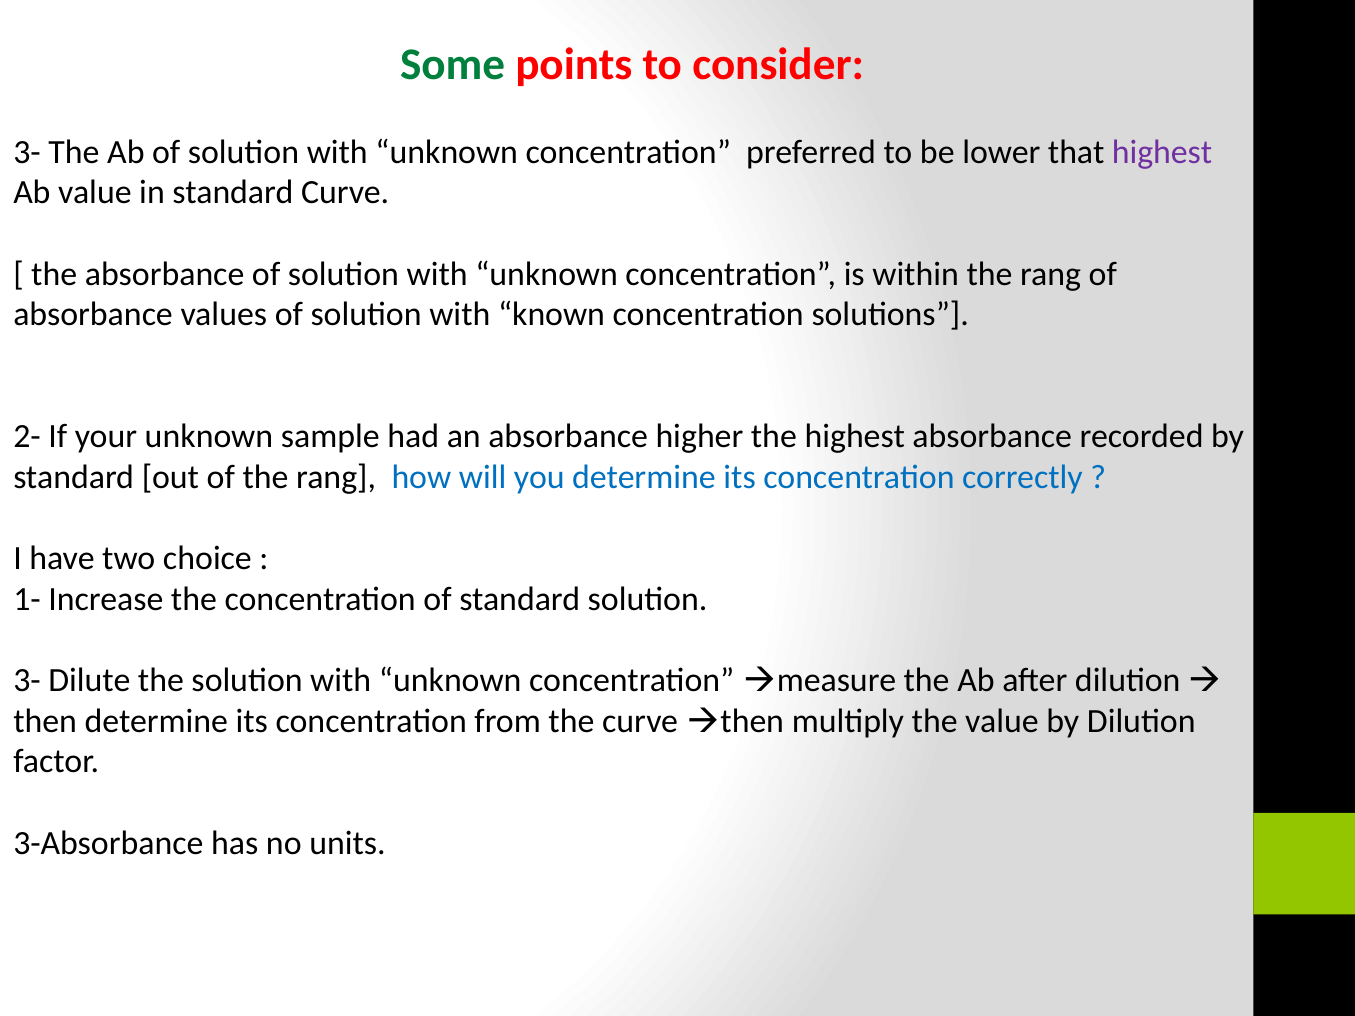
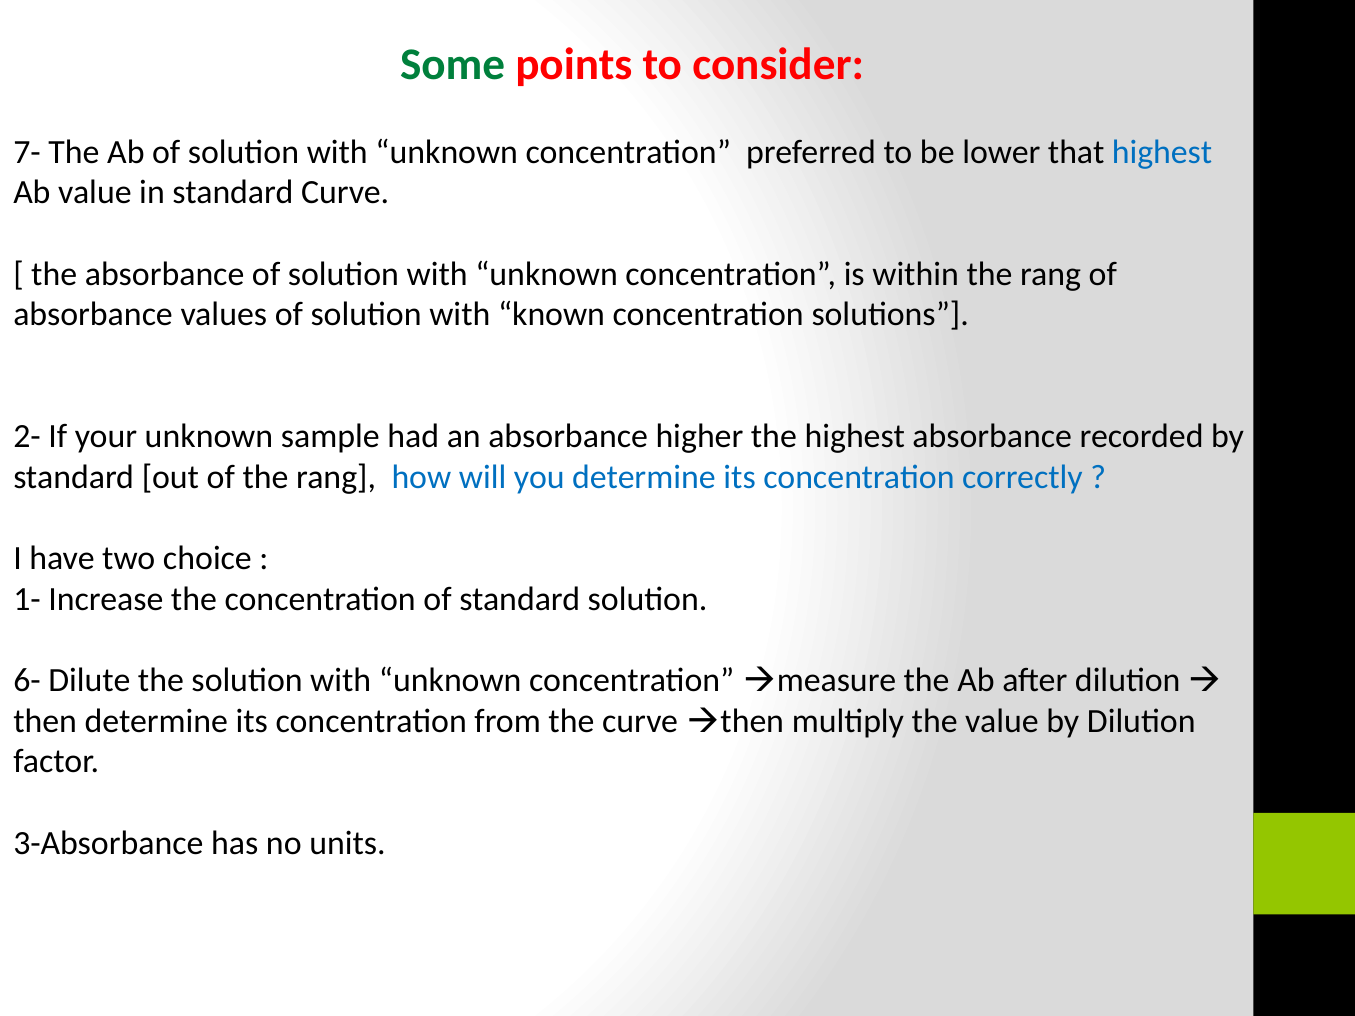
3- at (27, 152): 3- -> 7-
highest at (1162, 152) colour: purple -> blue
3- at (27, 681): 3- -> 6-
